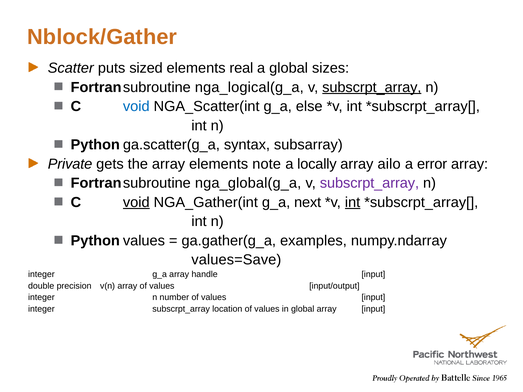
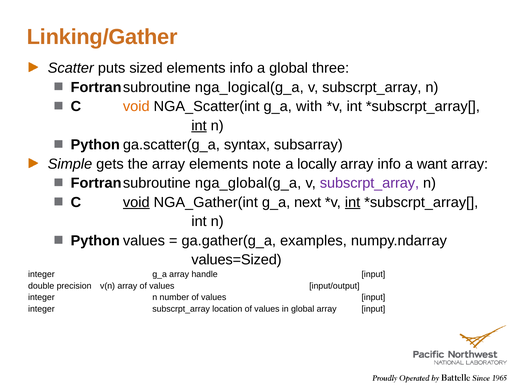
Nblock/Gather: Nblock/Gather -> Linking/Gather
elements real: real -> info
sizes: sizes -> three
subscrpt_array at (372, 87) underline: present -> none
void at (136, 106) colour: blue -> orange
else: else -> with
int at (199, 126) underline: none -> present
Private: Private -> Simple
array ailo: ailo -> info
error: error -> want
values=Save: values=Save -> values=Sized
